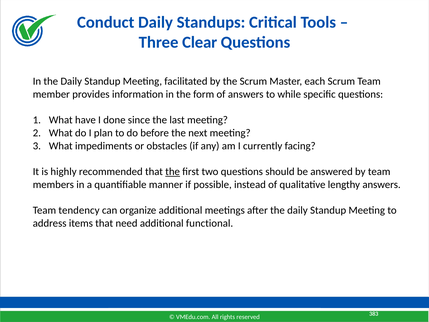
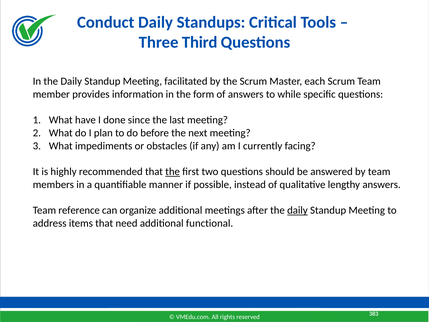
Clear: Clear -> Third
tendency: tendency -> reference
daily at (297, 210) underline: none -> present
